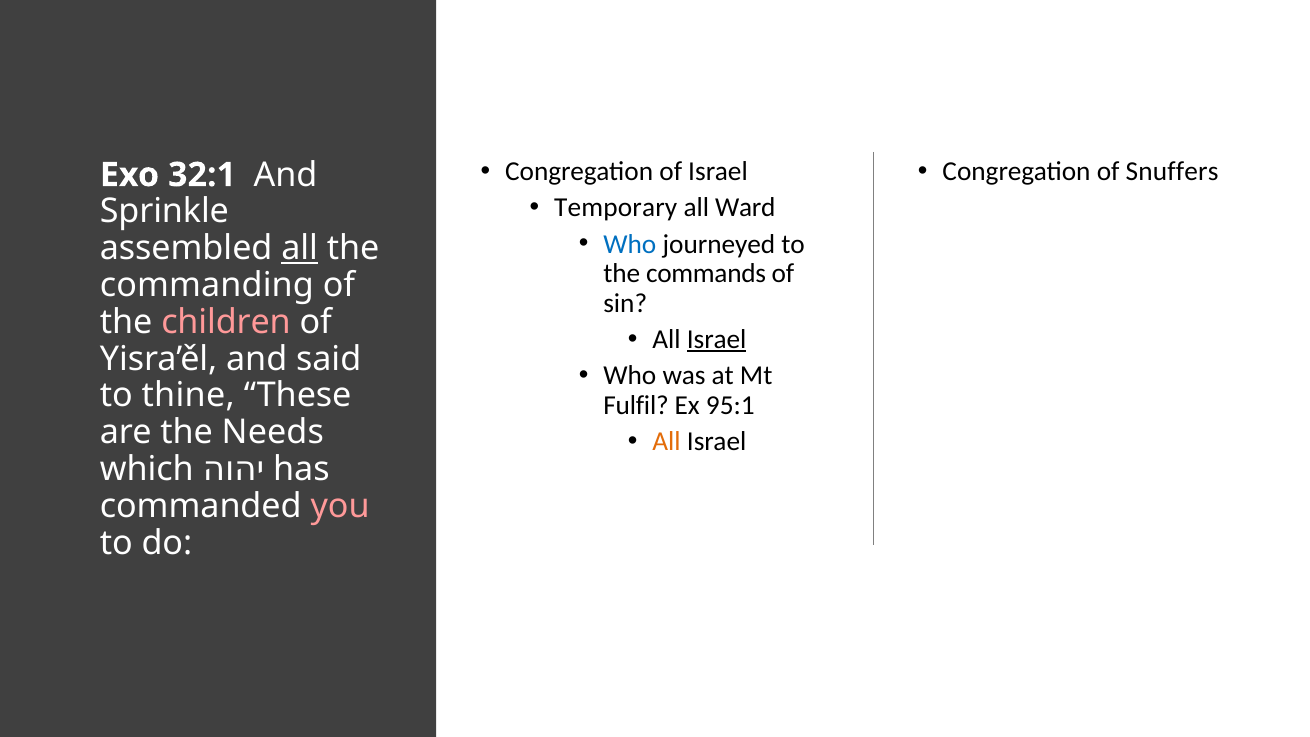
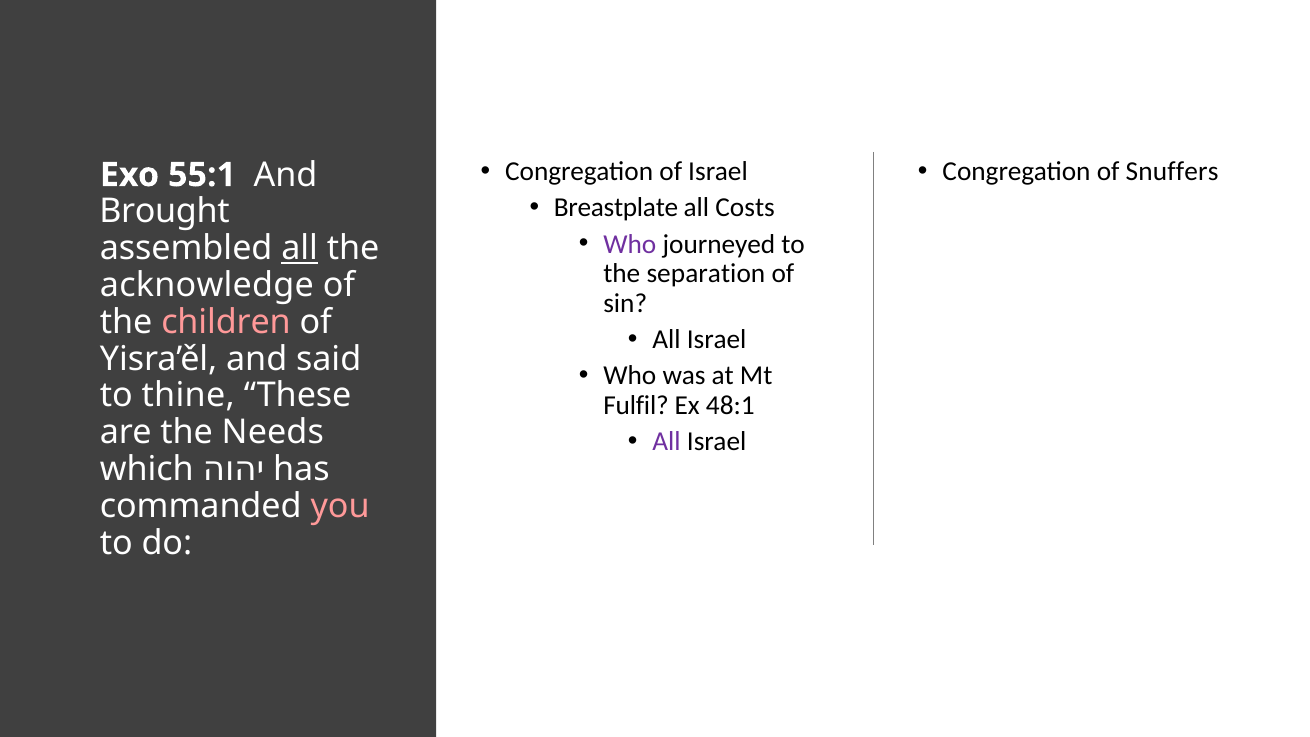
32:1: 32:1 -> 55:1
Temporary: Temporary -> Breastplate
Ward: Ward -> Costs
Sprinkle: Sprinkle -> Brought
Who at (630, 244) colour: blue -> purple
commands: commands -> separation
commanding: commanding -> acknowledge
Israel at (717, 339) underline: present -> none
95:1: 95:1 -> 48:1
All at (667, 441) colour: orange -> purple
